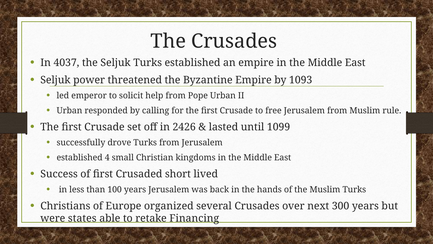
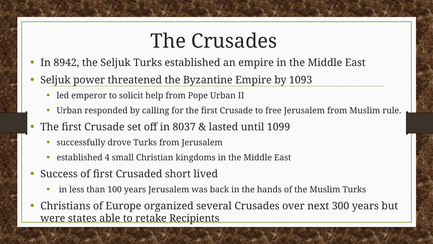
4037: 4037 -> 8942
2426: 2426 -> 8037
Financing: Financing -> Recipients
